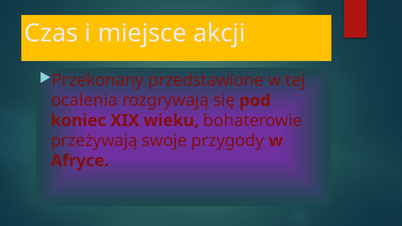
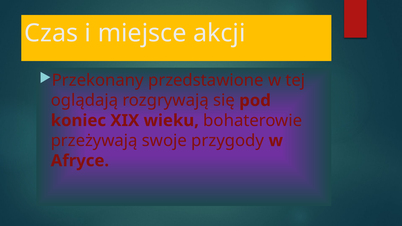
ocalenia: ocalenia -> oglądają
